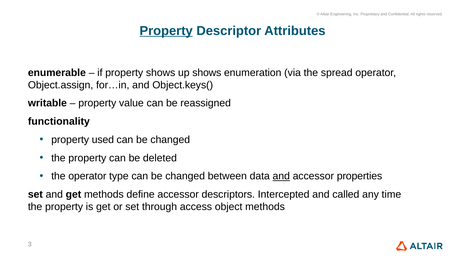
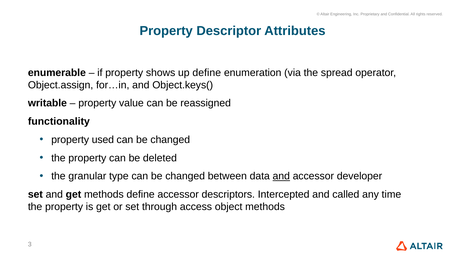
Property at (166, 31) underline: present -> none
up shows: shows -> define
the operator: operator -> granular
properties: properties -> developer
